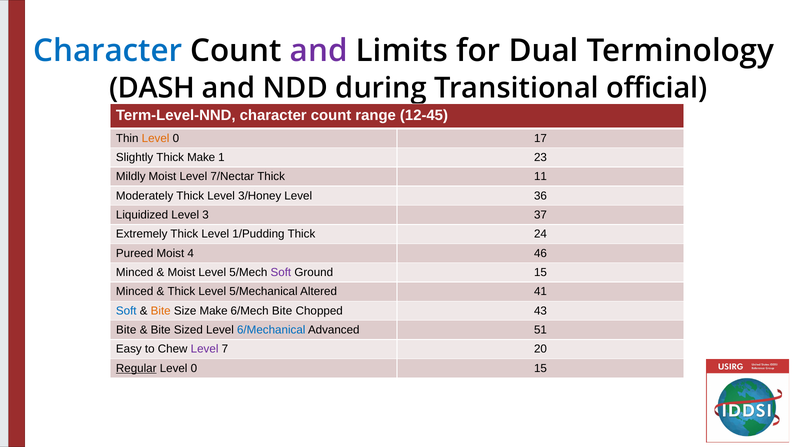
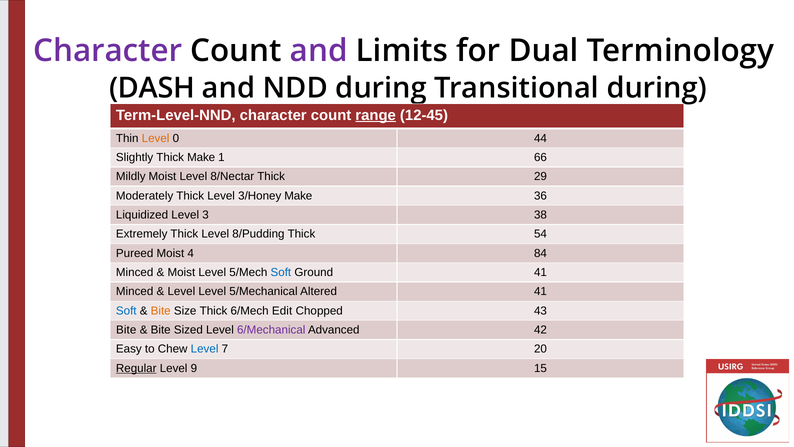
Character at (108, 51) colour: blue -> purple
Transitional official: official -> during
range underline: none -> present
17: 17 -> 44
23: 23 -> 66
7/Nectar: 7/Nectar -> 8/Nectar
11: 11 -> 29
3/Honey Level: Level -> Make
37: 37 -> 38
1/Pudding: 1/Pudding -> 8/Pudding
24: 24 -> 54
46: 46 -> 84
Soft at (281, 272) colour: purple -> blue
Ground 15: 15 -> 41
Thick at (181, 291): Thick -> Level
Size Make: Make -> Thick
6/Mech Bite: Bite -> Edit
6/Mechanical colour: blue -> purple
51: 51 -> 42
Level at (205, 349) colour: purple -> blue
0 at (194, 368): 0 -> 9
